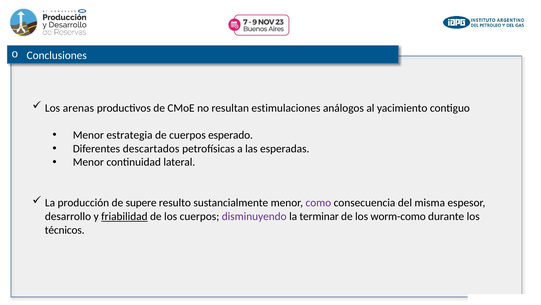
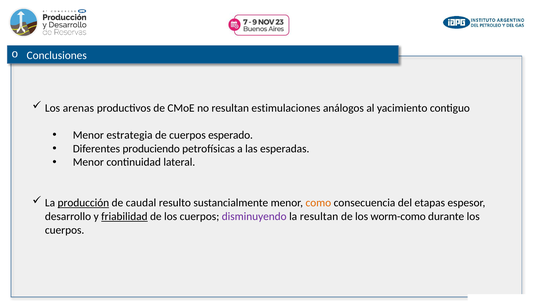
descartados: descartados -> produciendo
producción underline: none -> present
supere: supere -> caudal
como colour: purple -> orange
misma: misma -> etapas
la terminar: terminar -> resultan
técnicos at (65, 230): técnicos -> cuerpos
